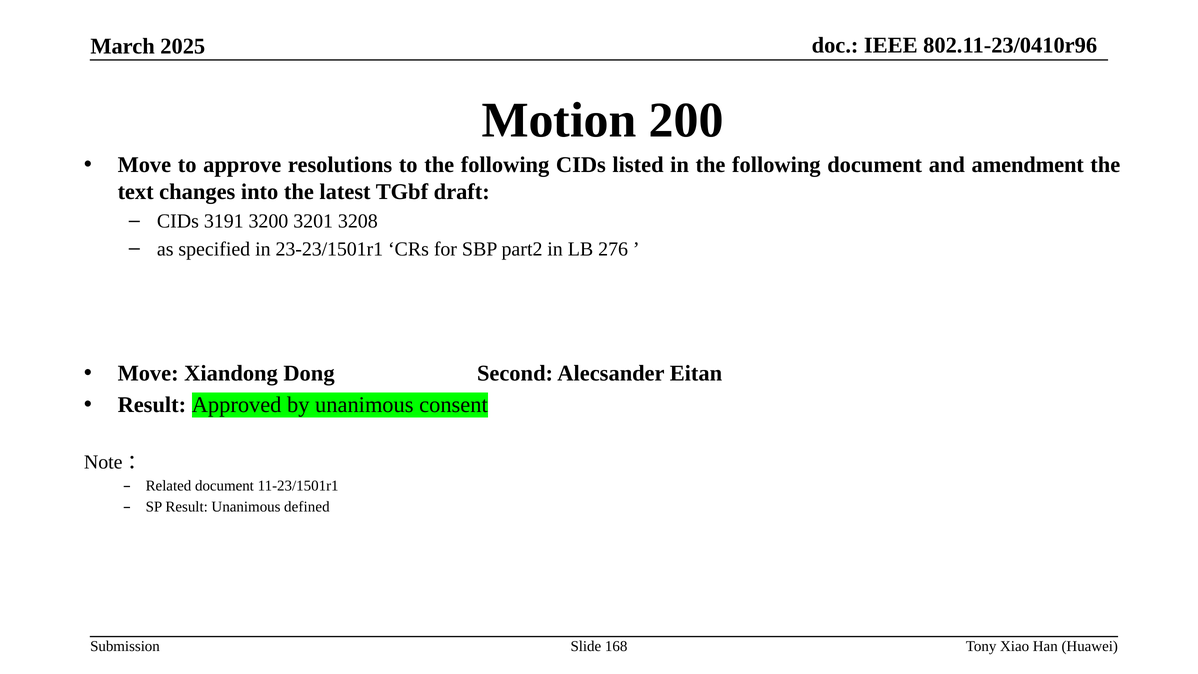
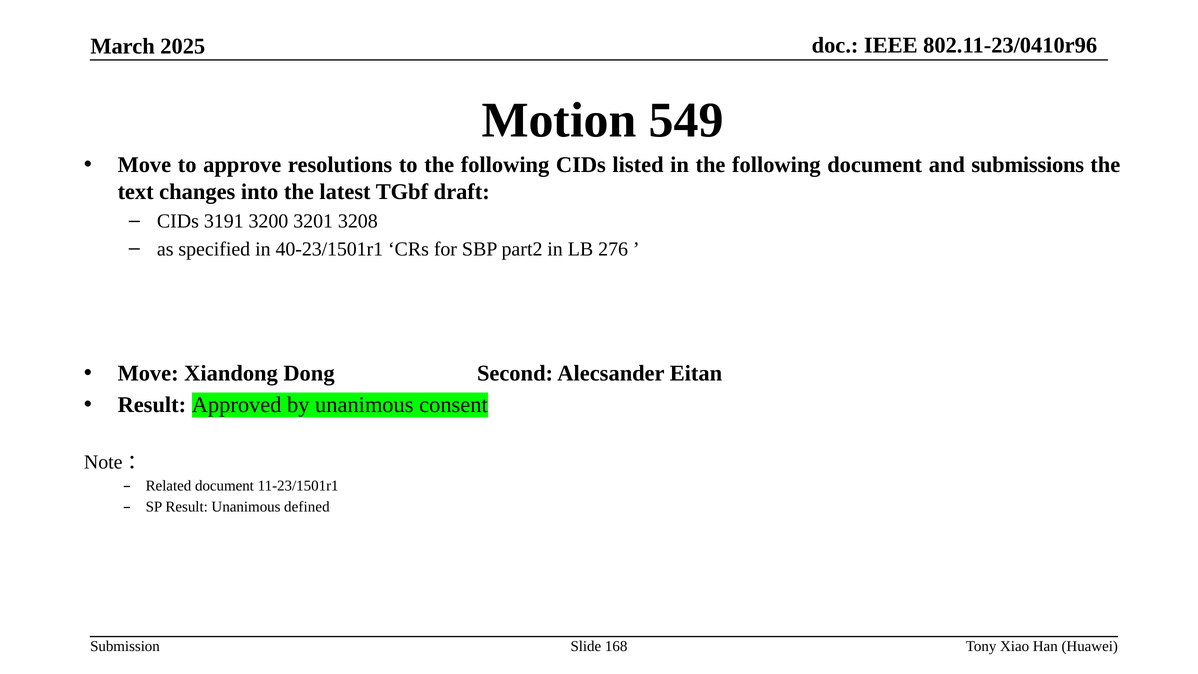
200: 200 -> 549
amendment: amendment -> submissions
23-23/1501r1: 23-23/1501r1 -> 40-23/1501r1
